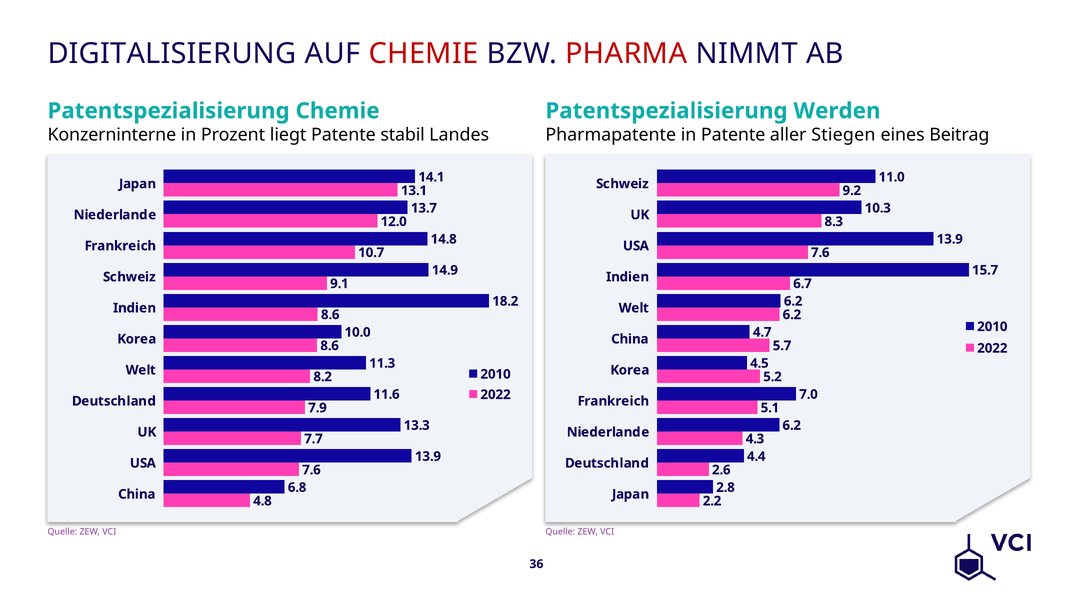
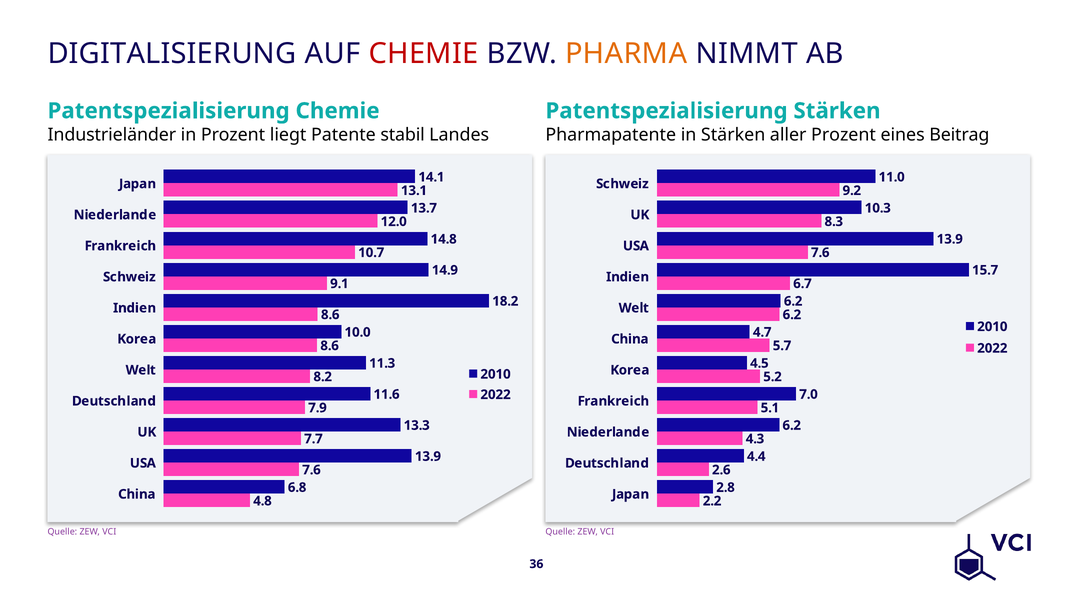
PHARMA colour: red -> orange
Patentspezialisierung Werden: Werden -> Stärken
Konzerninterne: Konzerninterne -> Industrieländer
in Patente: Patente -> Stärken
aller Stiegen: Stiegen -> Prozent
